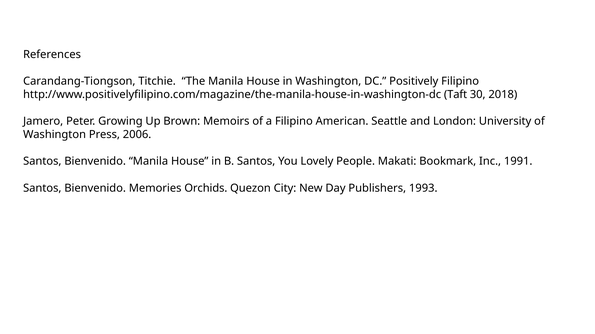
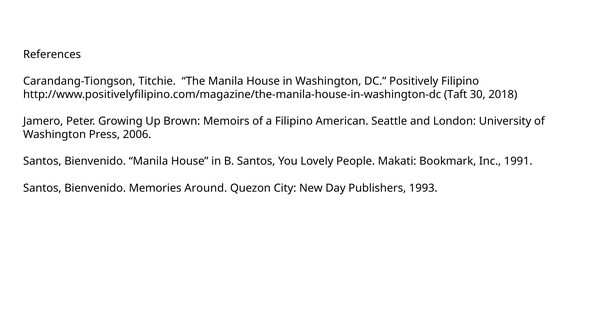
Orchids: Orchids -> Around
